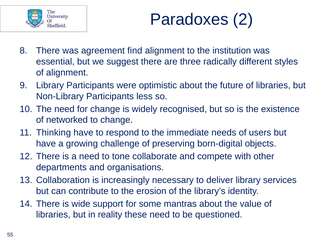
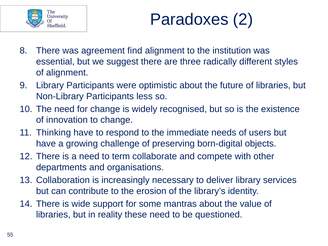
networked: networked -> innovation
tone: tone -> term
